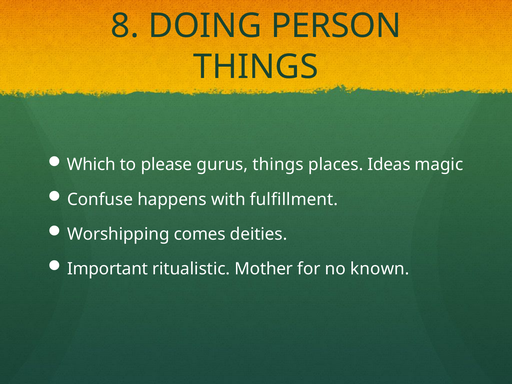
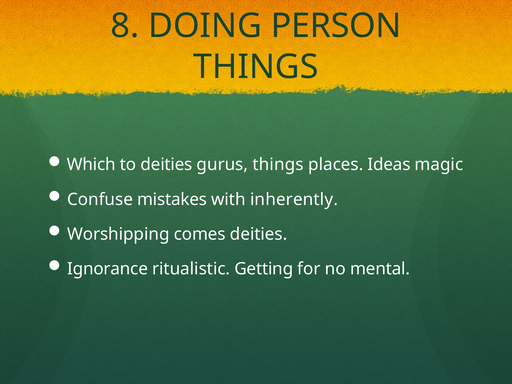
to please: please -> deities
happens: happens -> mistakes
fulfillment: fulfillment -> inherently
Important: Important -> Ignorance
Mother: Mother -> Getting
known: known -> mental
